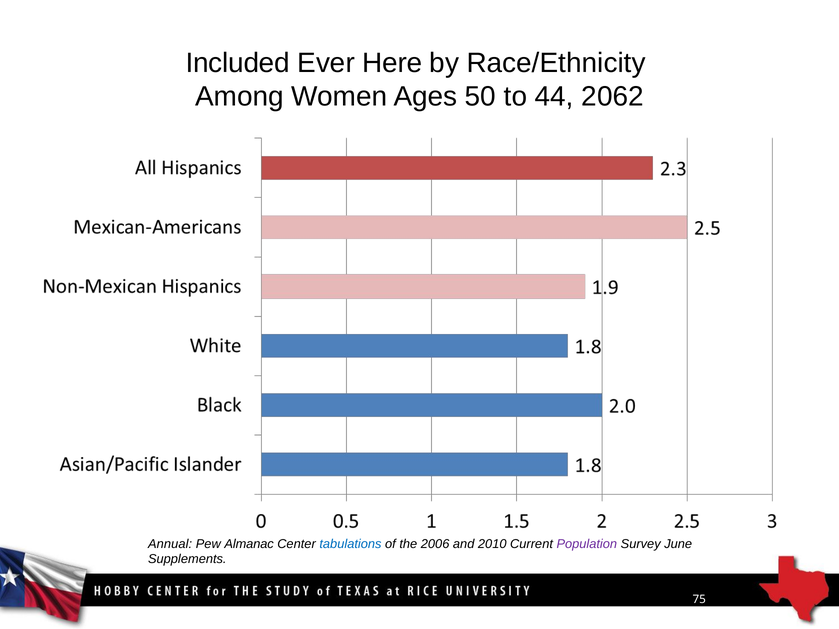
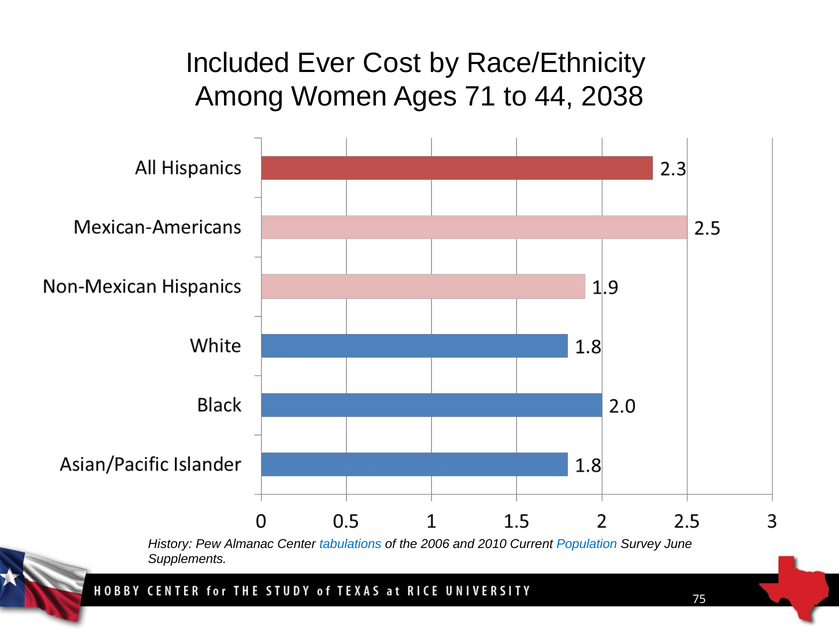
Here: Here -> Cost
50: 50 -> 71
2062: 2062 -> 2038
Annual: Annual -> History
Population colour: purple -> blue
